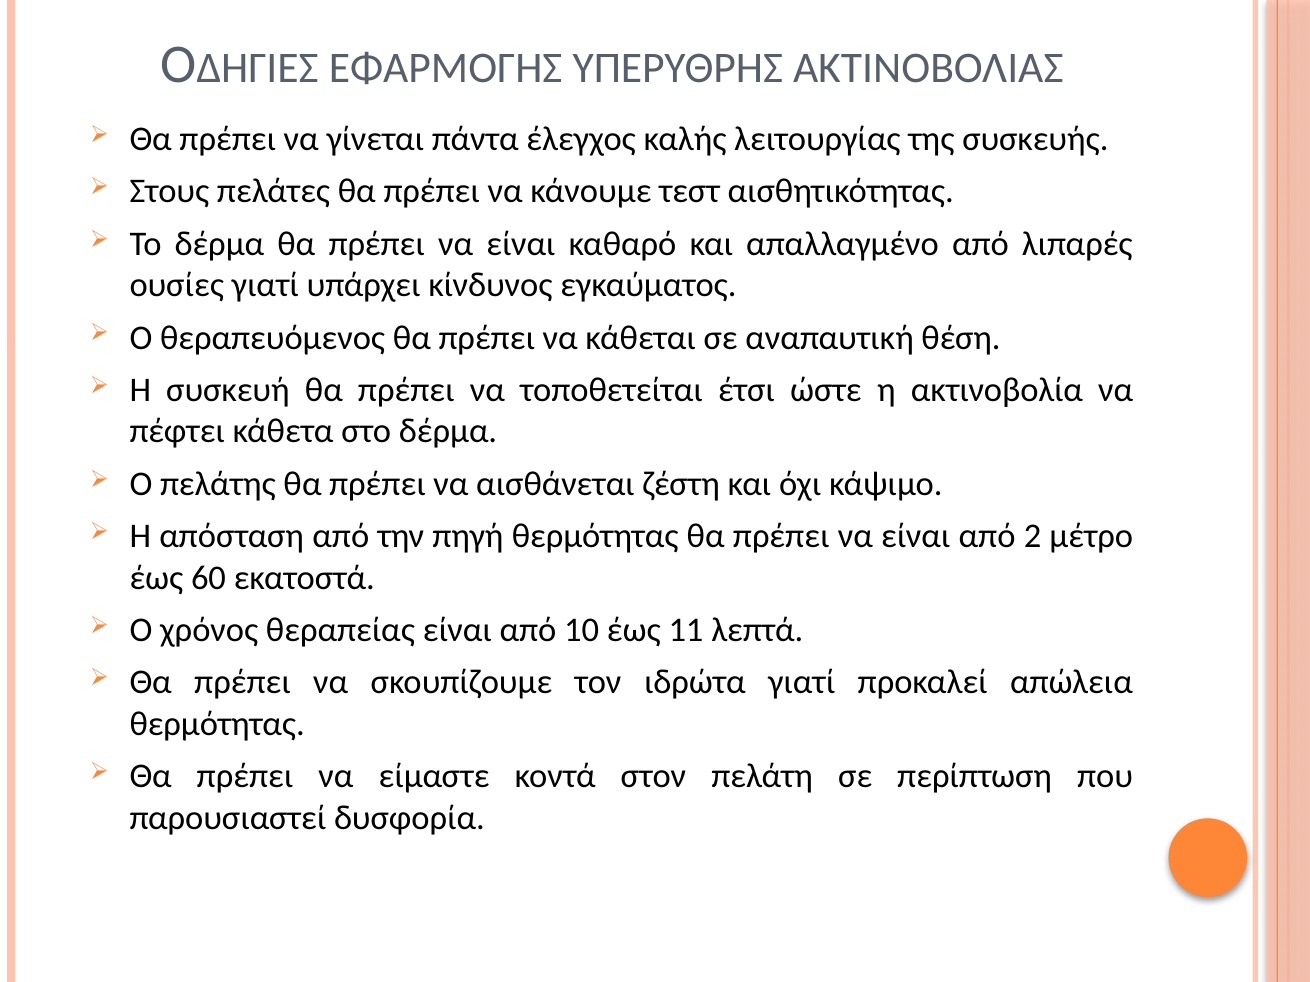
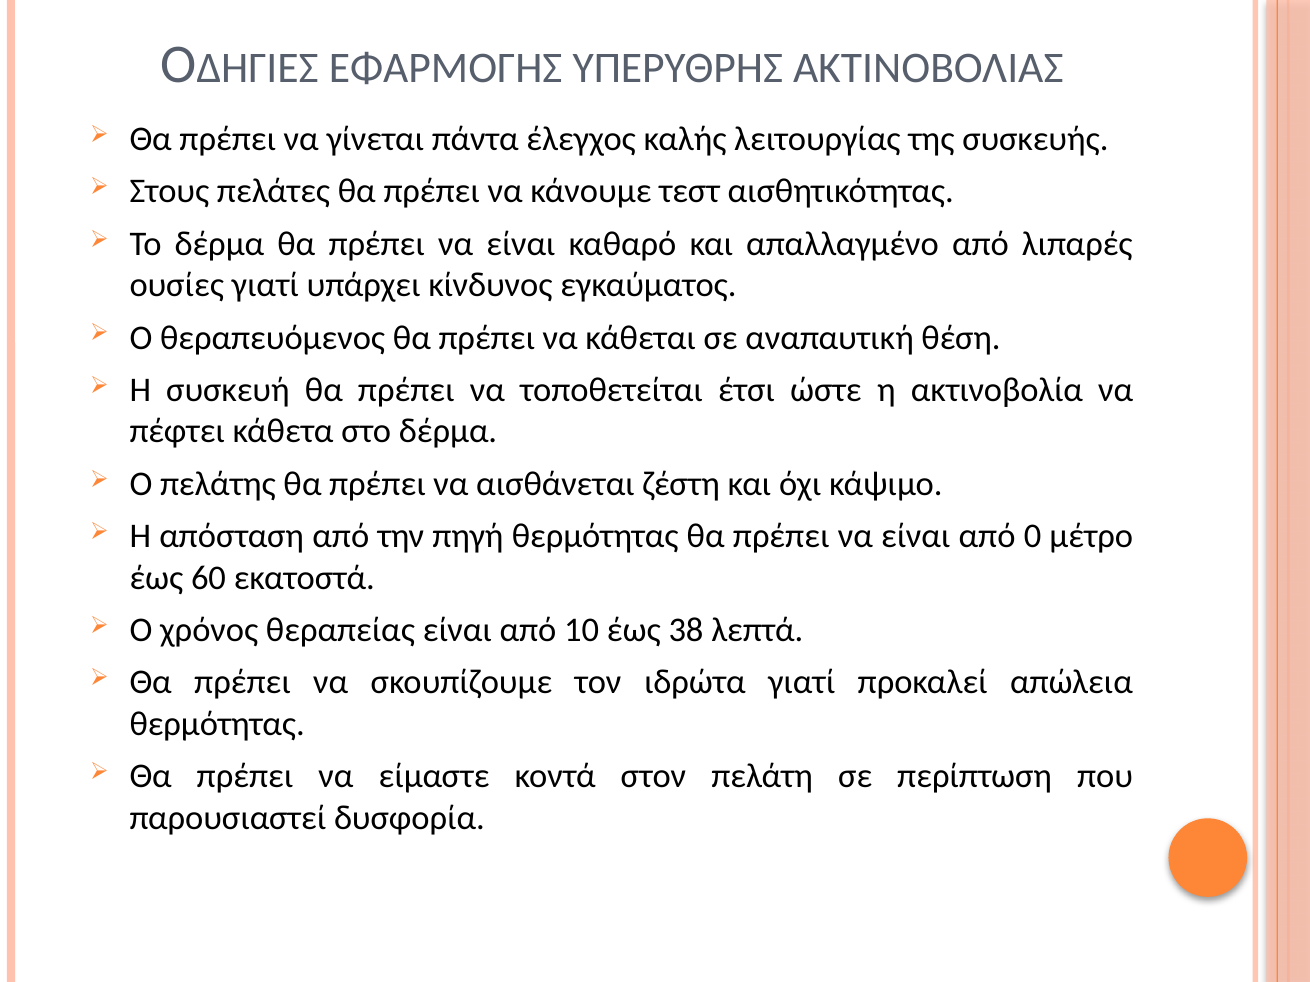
2: 2 -> 0
11: 11 -> 38
